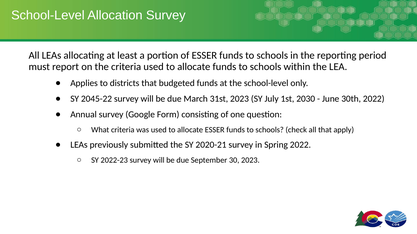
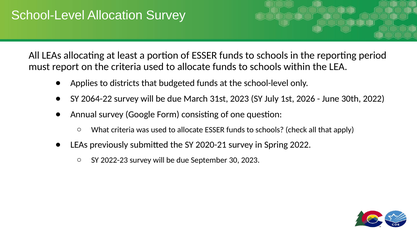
2045-22: 2045-22 -> 2064-22
2030: 2030 -> 2026
